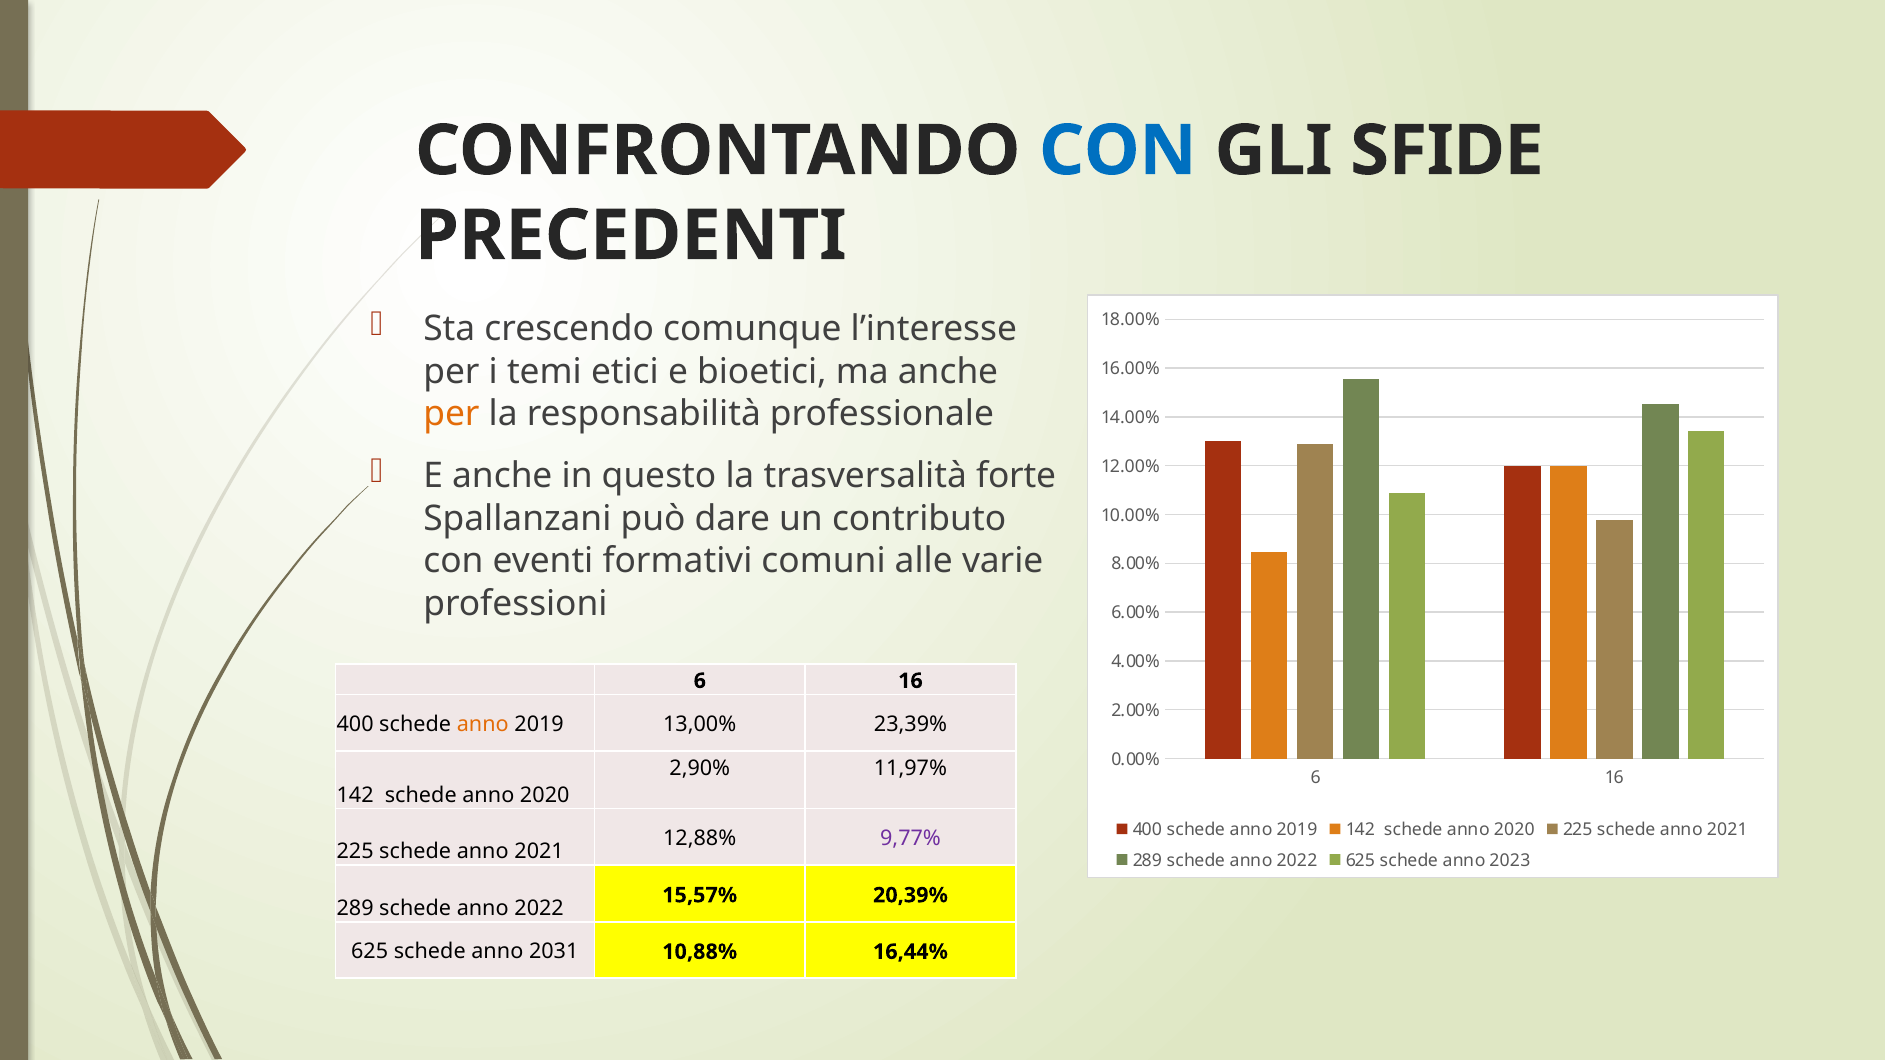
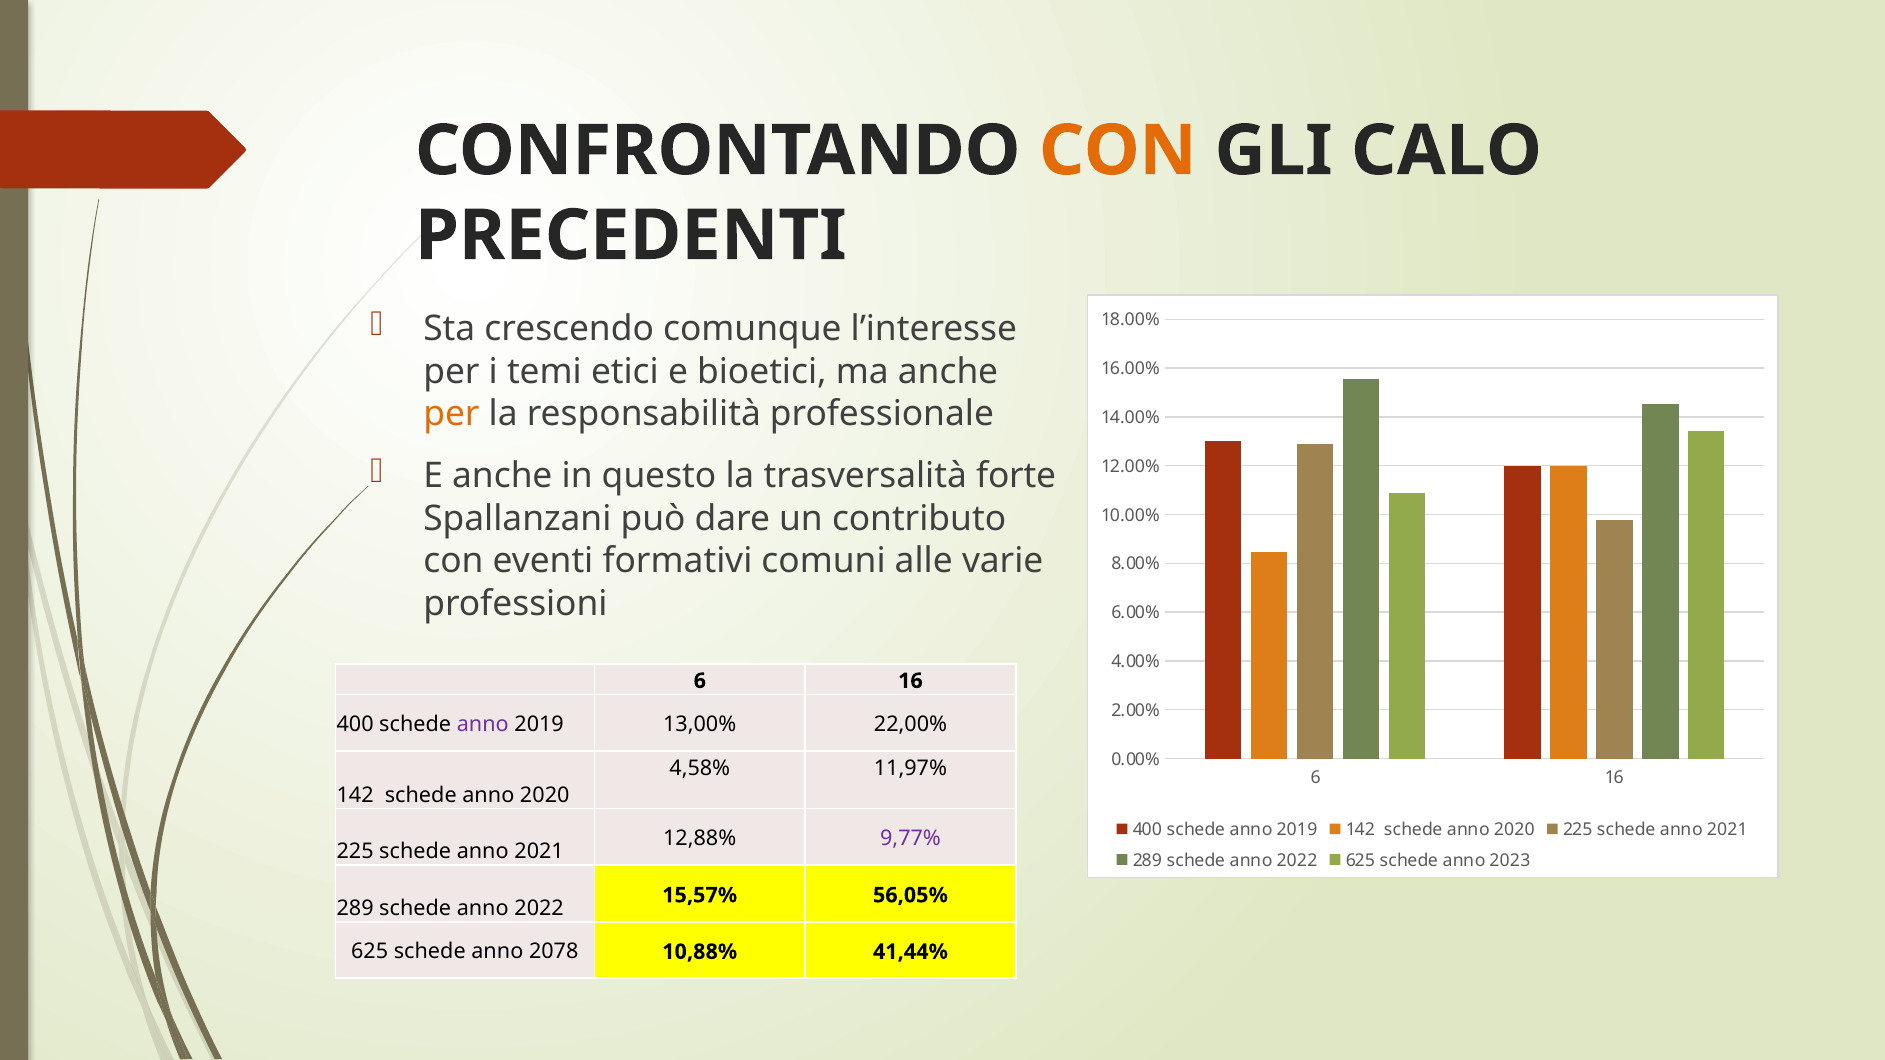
CON at (1118, 151) colour: blue -> orange
SFIDE: SFIDE -> CALO
anno at (483, 725) colour: orange -> purple
23,39%: 23,39% -> 22,00%
2,90%: 2,90% -> 4,58%
20,39%: 20,39% -> 56,05%
2031: 2031 -> 2078
16,44%: 16,44% -> 41,44%
